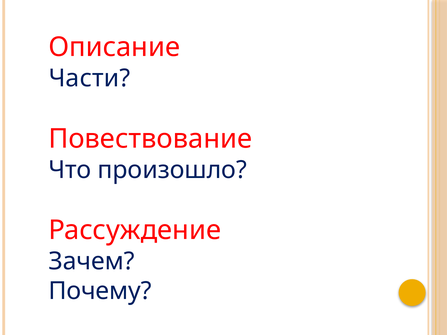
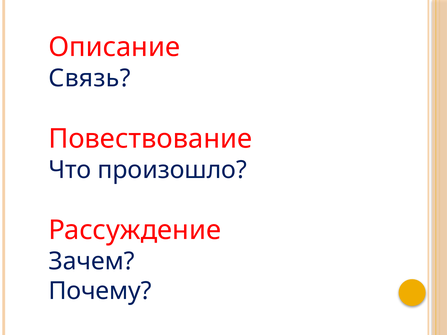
Части: Части -> Связь
